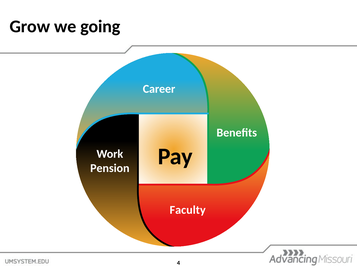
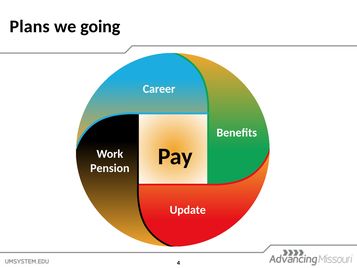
Grow: Grow -> Plans
Faculty: Faculty -> Update
